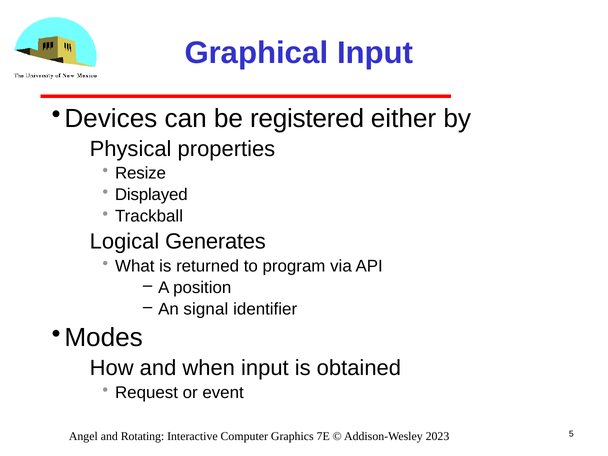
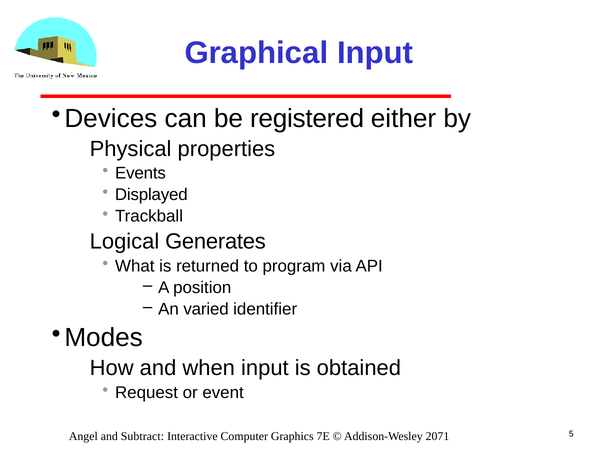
Resize: Resize -> Events
signal: signal -> varied
Rotating: Rotating -> Subtract
2023: 2023 -> 2071
